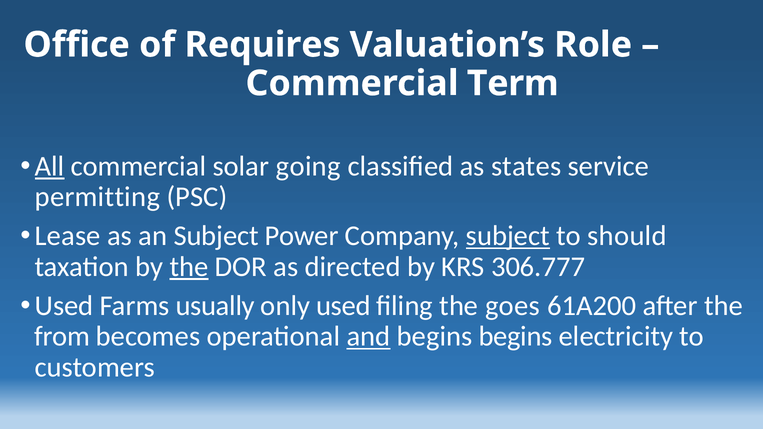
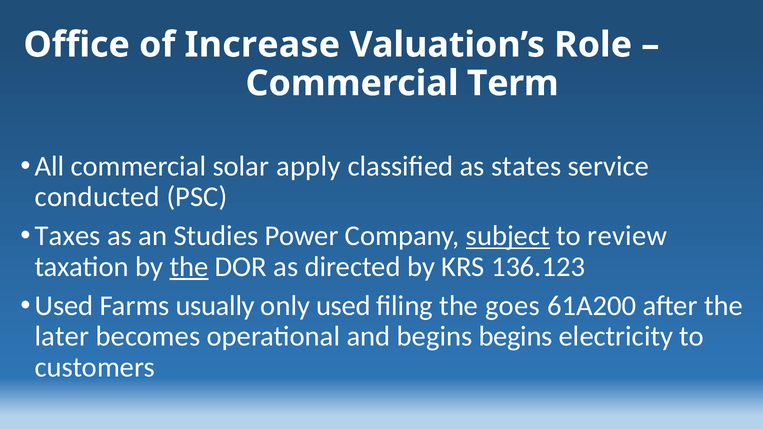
Requires: Requires -> Increase
All underline: present -> none
going: going -> apply
permitting: permitting -> conducted
Lease: Lease -> Taxes
an Subject: Subject -> Studies
should: should -> review
306.777: 306.777 -> 136.123
from: from -> later
and underline: present -> none
